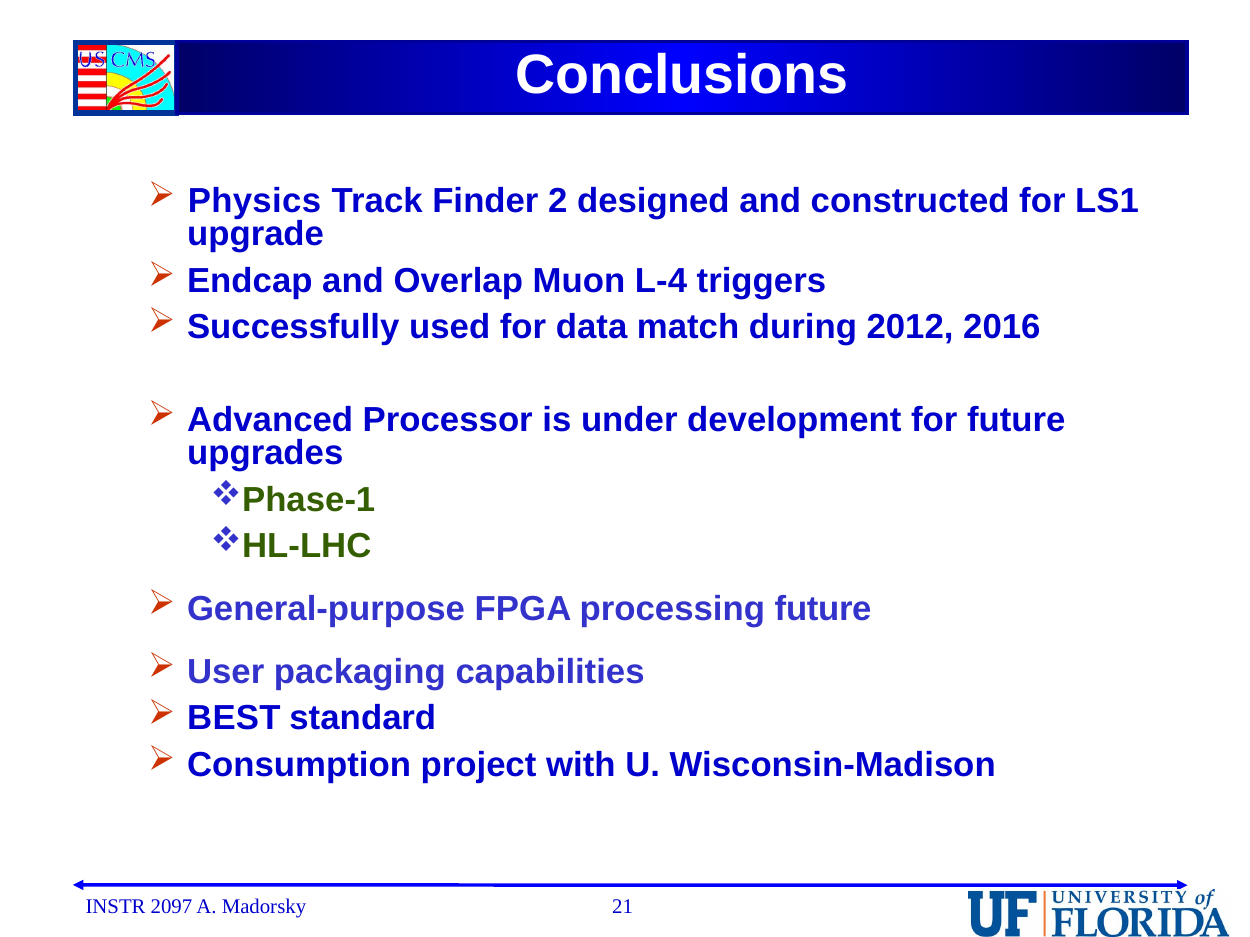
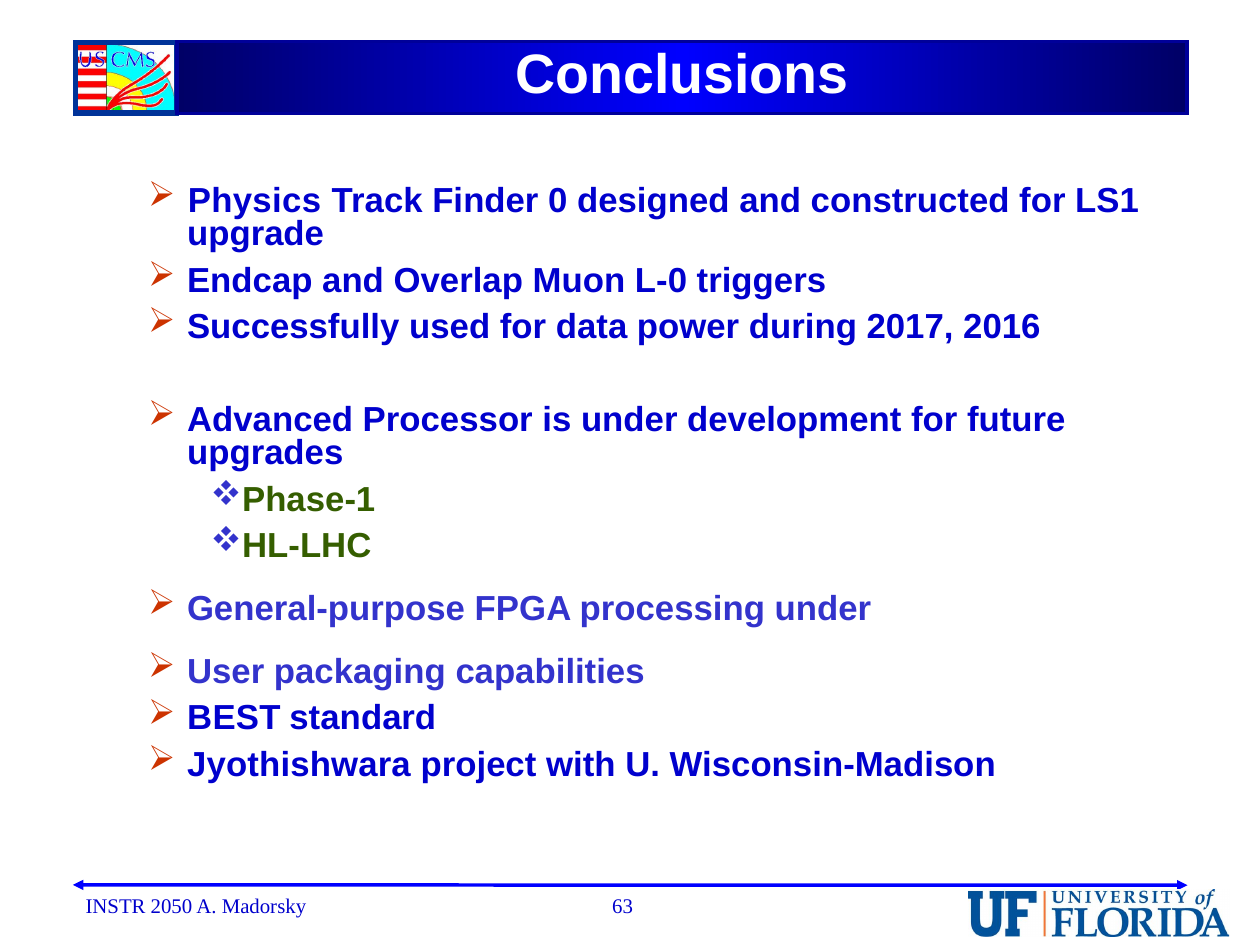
2: 2 -> 0
L-4: L-4 -> L-0
match: match -> power
2012: 2012 -> 2017
processing future: future -> under
Consumption: Consumption -> Jyothishwara
2097: 2097 -> 2050
21: 21 -> 63
